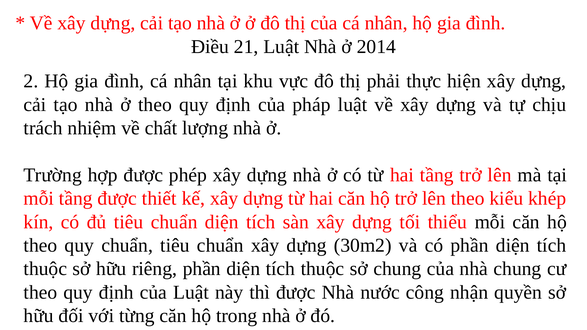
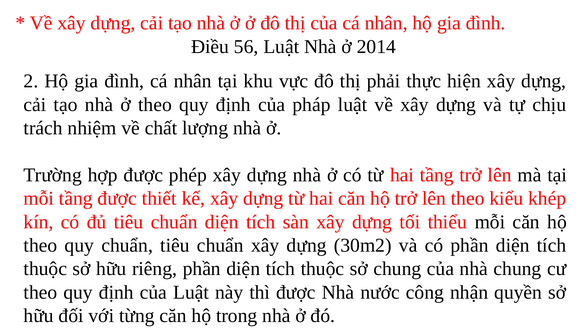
21: 21 -> 56
